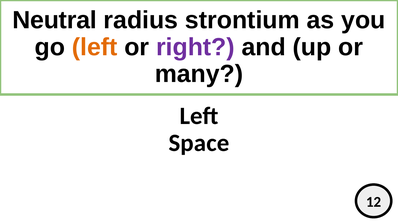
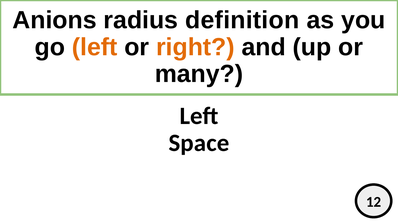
Neutral: Neutral -> Anions
strontium: strontium -> definition
right colour: purple -> orange
